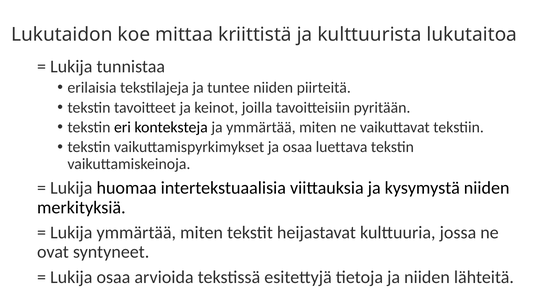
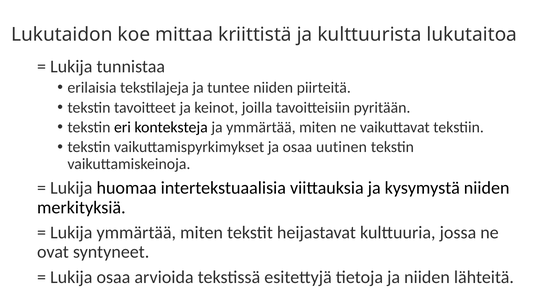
luettava: luettava -> uutinen
